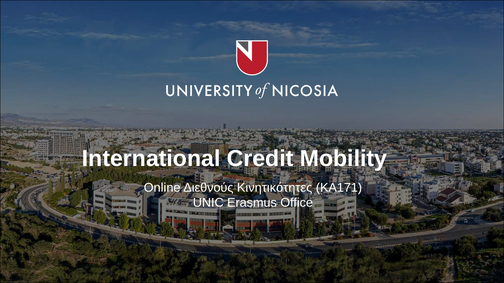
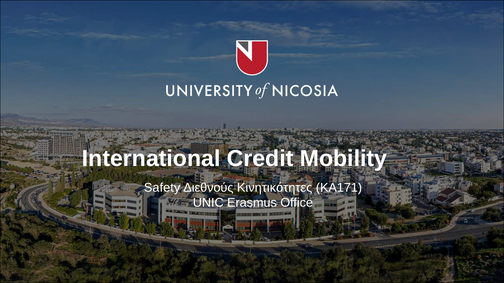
Online: Online -> Safety
